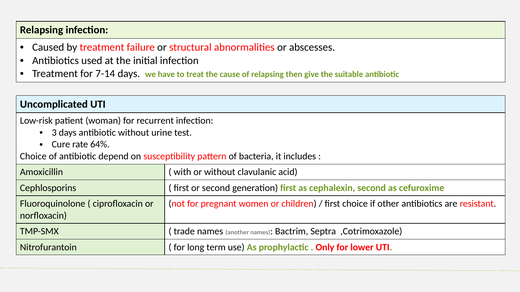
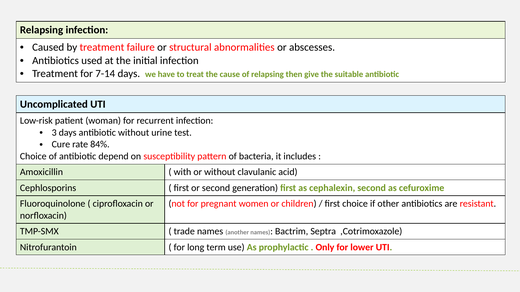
64%: 64% -> 84%
